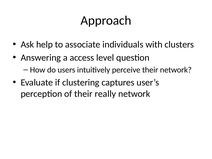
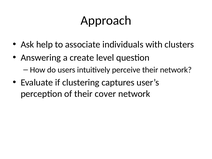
access: access -> create
really: really -> cover
